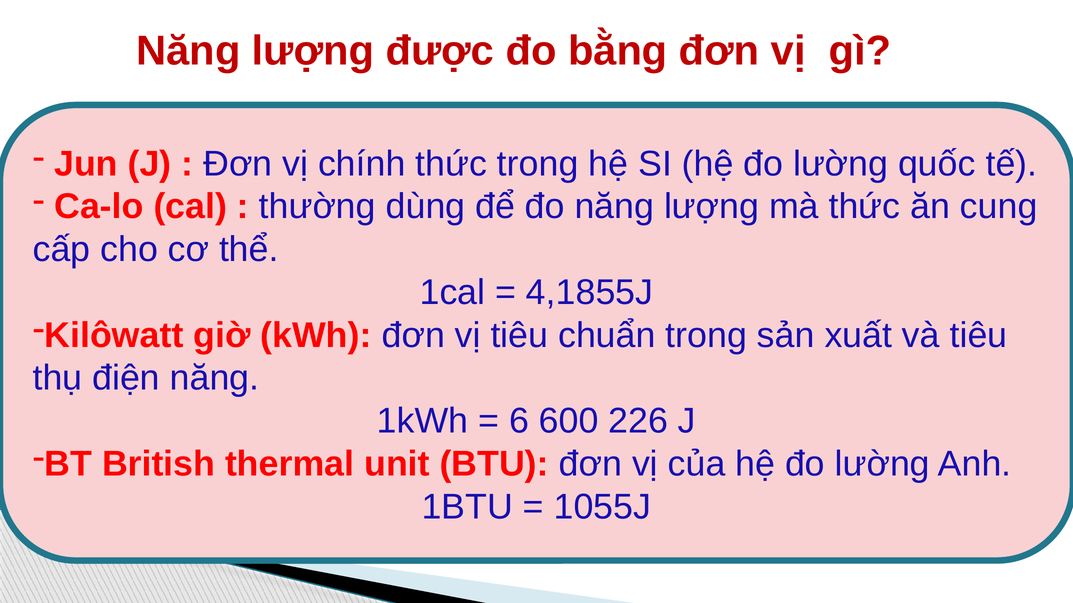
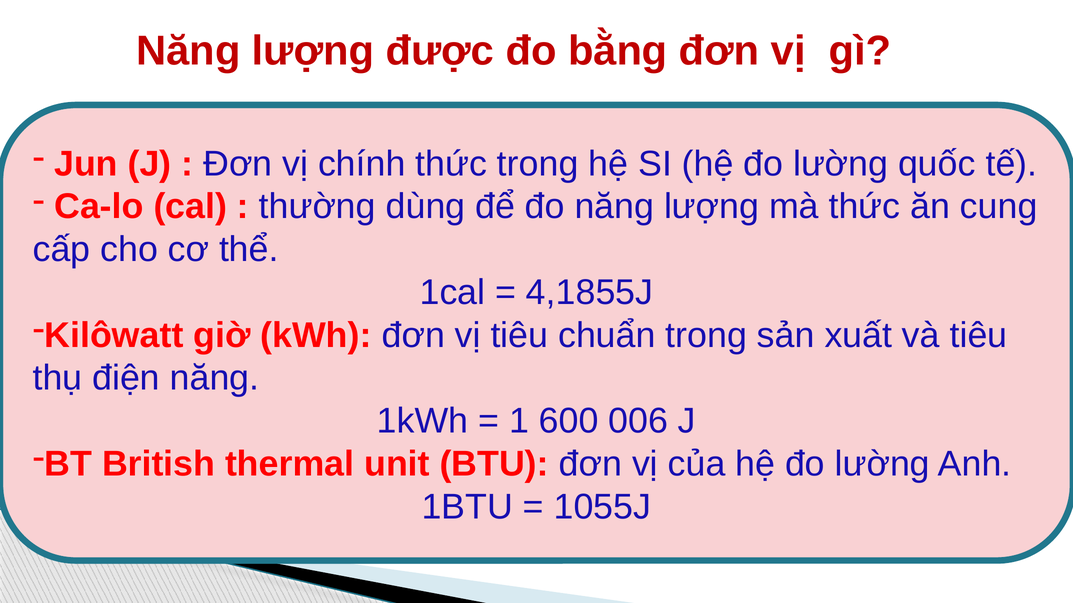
6: 6 -> 1
226: 226 -> 006
